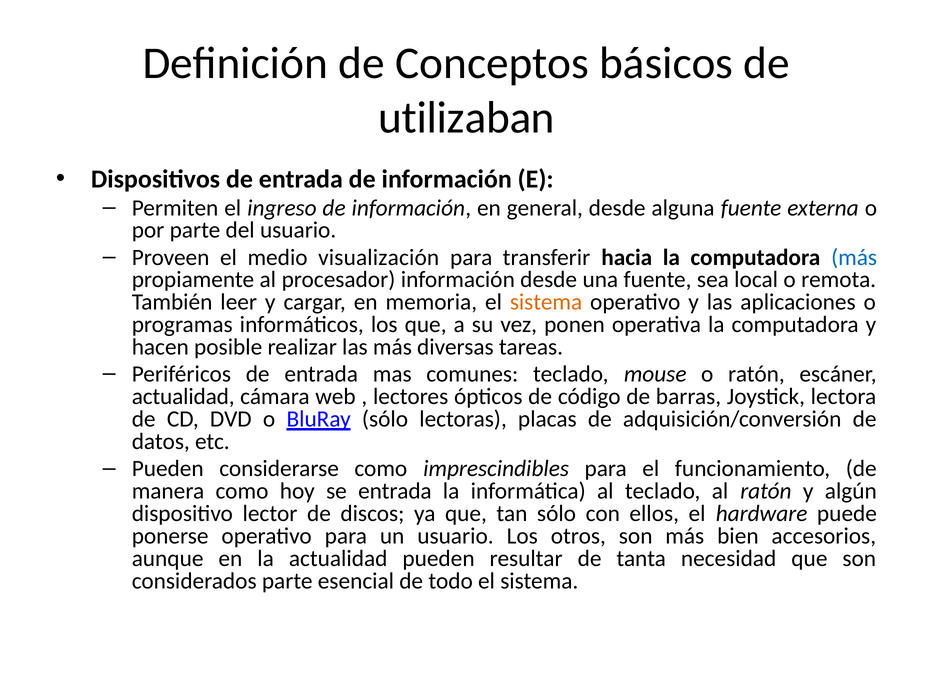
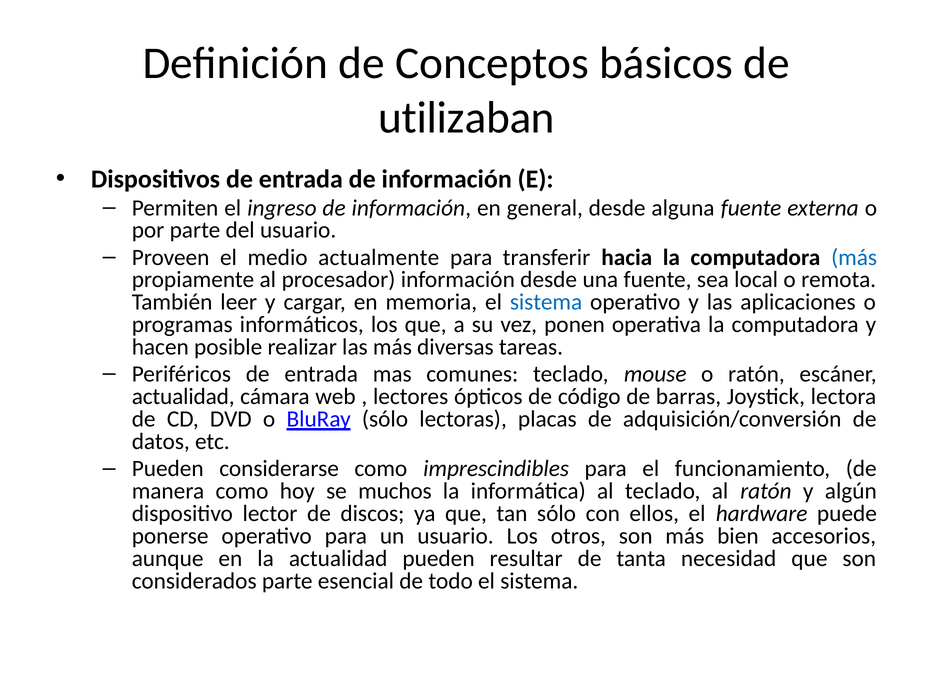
visualización: visualización -> actualmente
sistema at (546, 302) colour: orange -> blue
se entrada: entrada -> muchos
